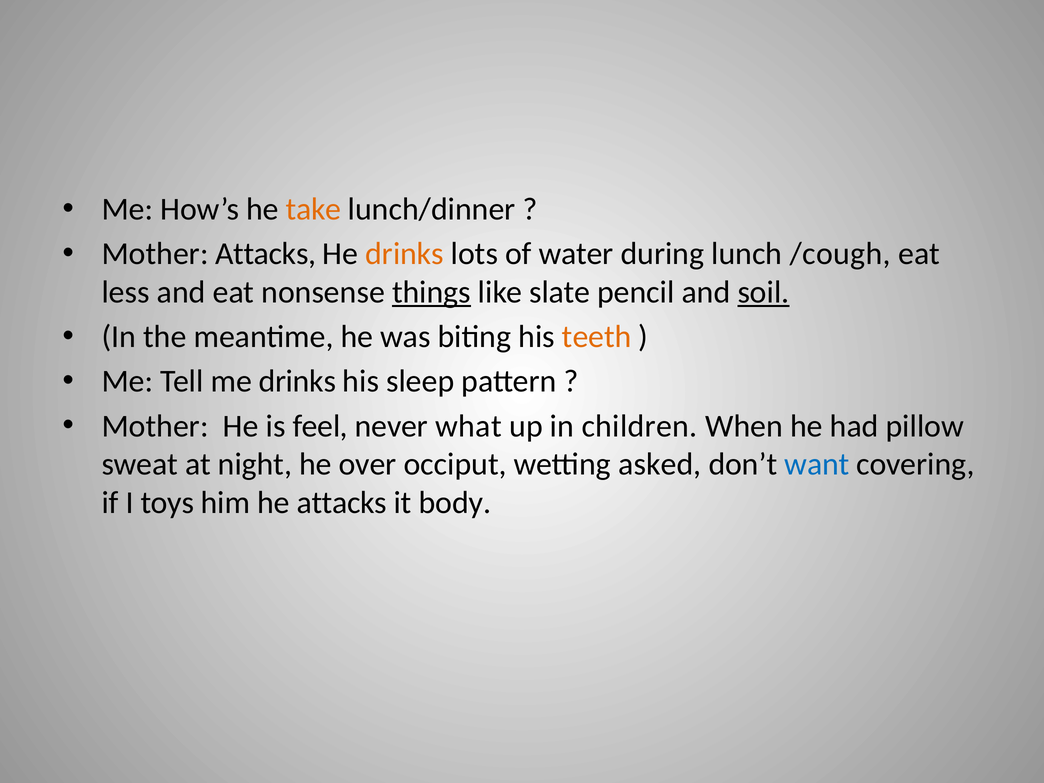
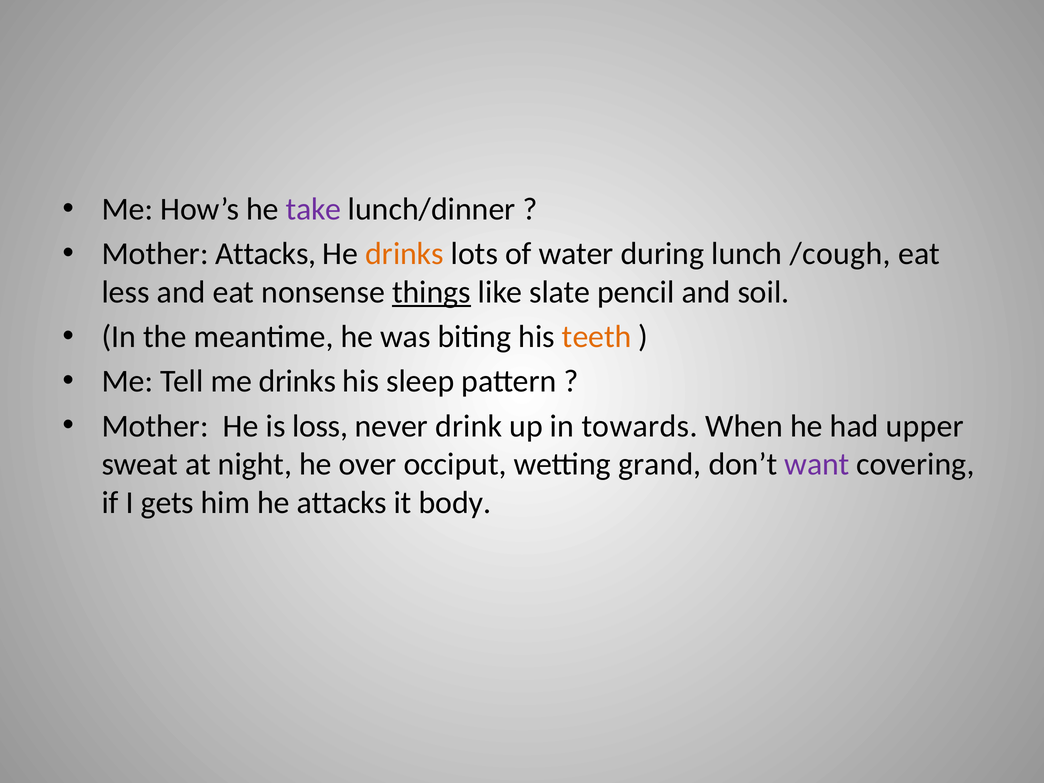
take colour: orange -> purple
soil underline: present -> none
feel: feel -> loss
what: what -> drink
children: children -> towards
pillow: pillow -> upper
asked: asked -> grand
want colour: blue -> purple
toys: toys -> gets
